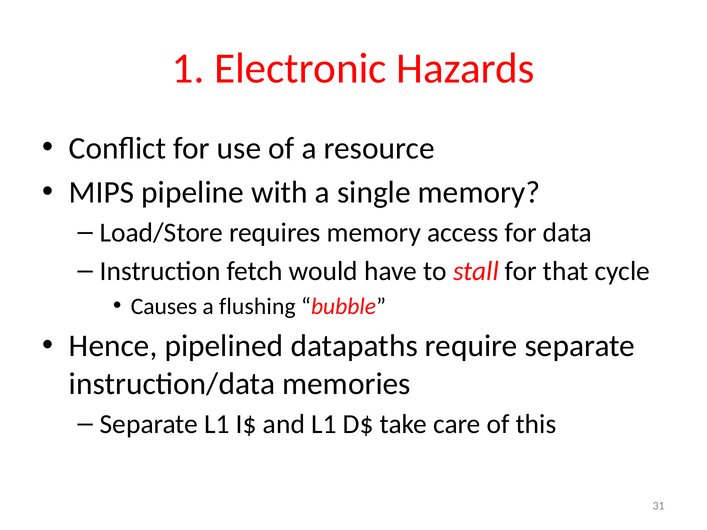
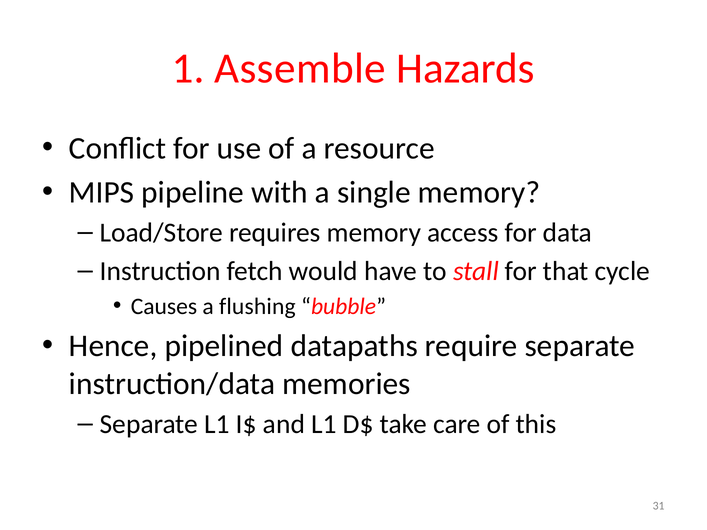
Electronic: Electronic -> Assemble
